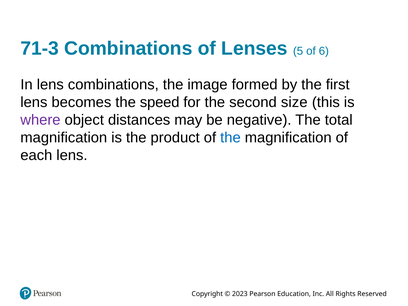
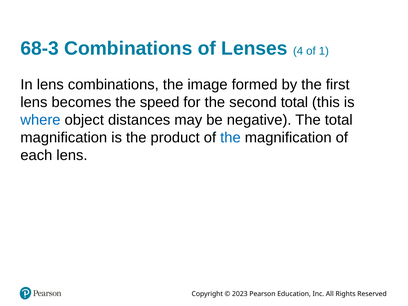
71-3: 71-3 -> 68-3
5: 5 -> 4
6: 6 -> 1
second size: size -> total
where colour: purple -> blue
